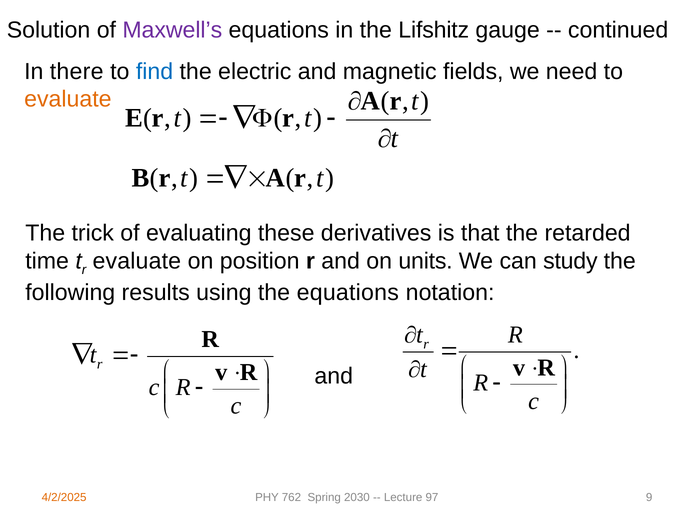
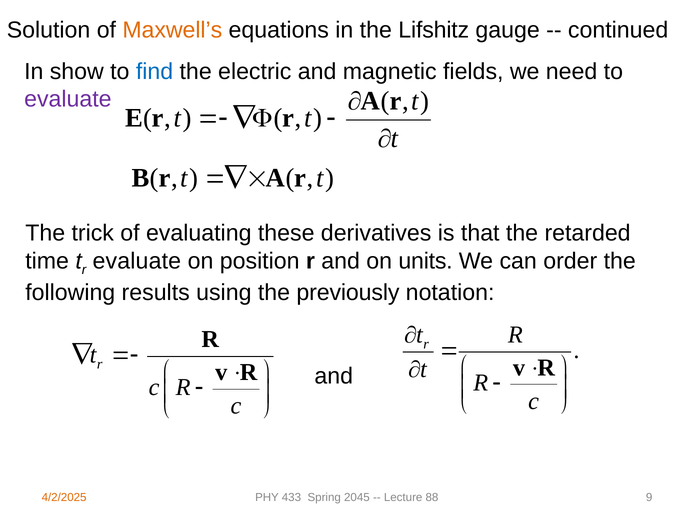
Maxwell’s colour: purple -> orange
there: there -> show
evaluate at (68, 99) colour: orange -> purple
study: study -> order
the equations: equations -> previously
762: 762 -> 433
2030: 2030 -> 2045
97: 97 -> 88
